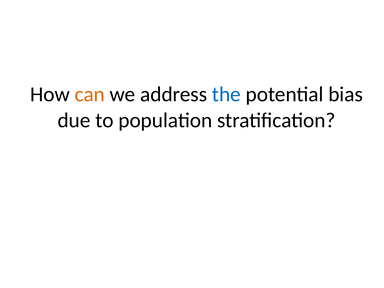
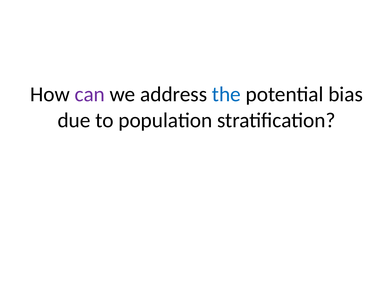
can colour: orange -> purple
